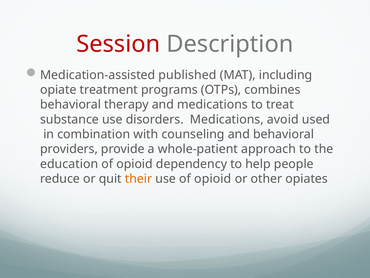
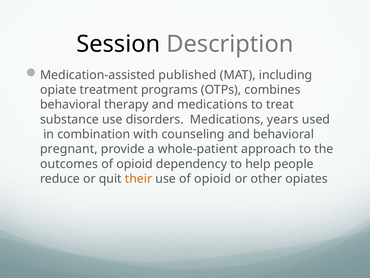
Session colour: red -> black
avoid: avoid -> years
providers: providers -> pregnant
education: education -> outcomes
